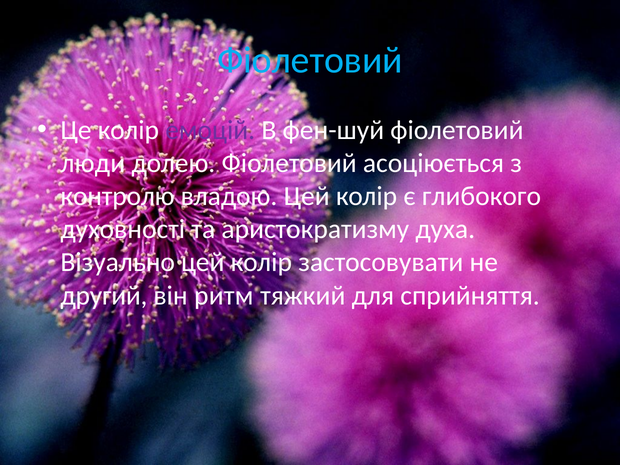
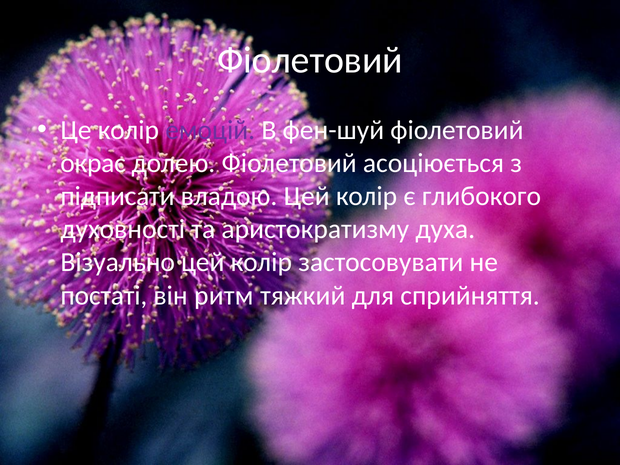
Фіолетовий at (310, 60) colour: light blue -> white
люди: люди -> окрас
контролю: контролю -> підписати
другий: другий -> постаті
